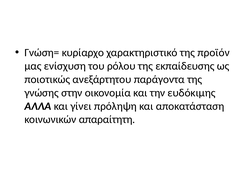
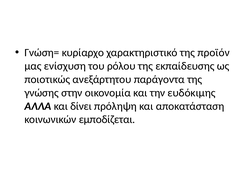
γίνει: γίνει -> δίνει
απαραίτητη: απαραίτητη -> εμποδίζεται
